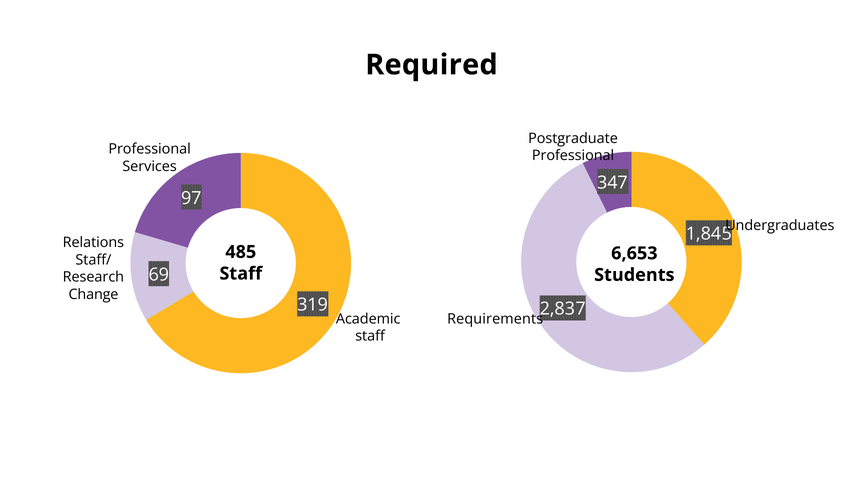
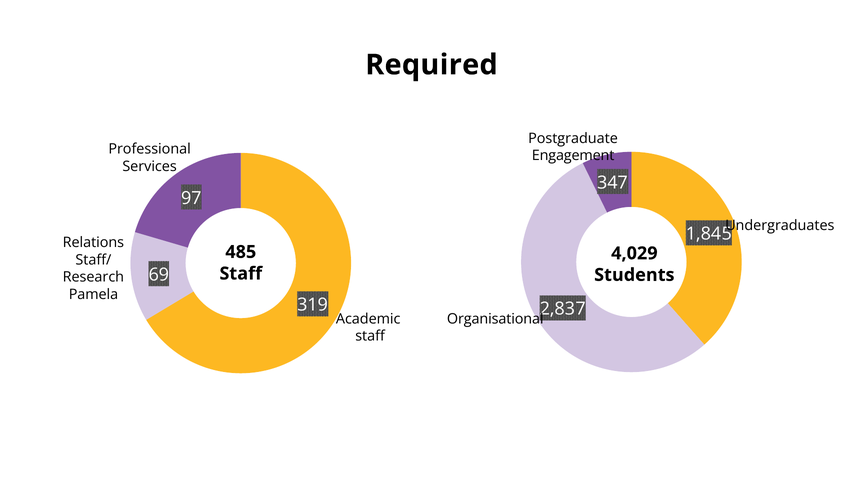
Professional at (573, 156): Professional -> Engagement
6,653: 6,653 -> 4,029
Change: Change -> Pamela
Requirements: Requirements -> Organisational
